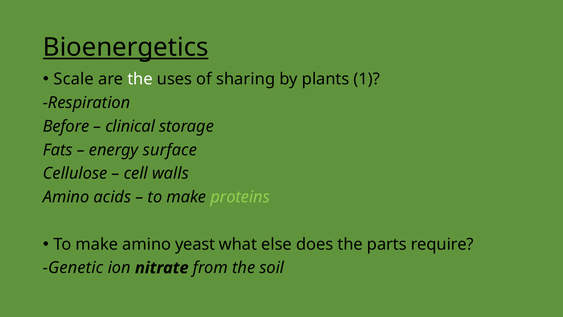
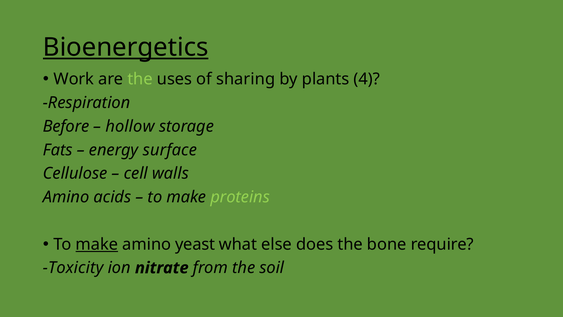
Scale: Scale -> Work
the at (140, 79) colour: white -> light green
1: 1 -> 4
clinical: clinical -> hollow
make at (97, 244) underline: none -> present
parts: parts -> bone
Genetic: Genetic -> Toxicity
